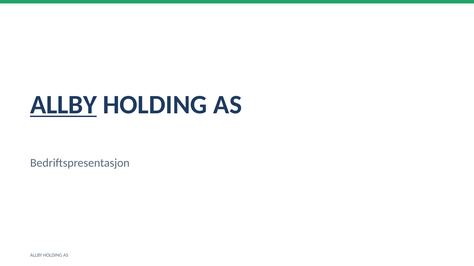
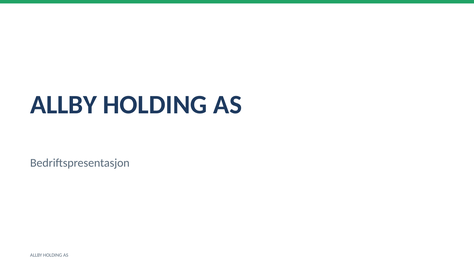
ALLBY at (64, 105) underline: present -> none
